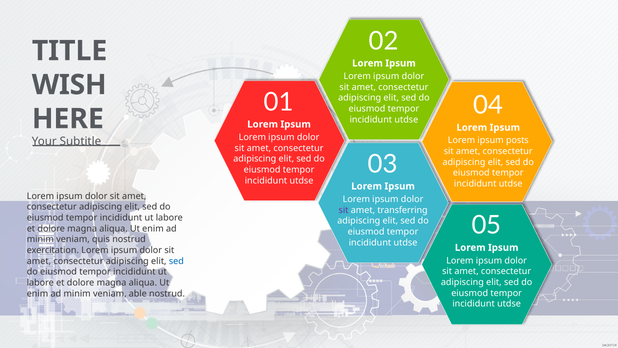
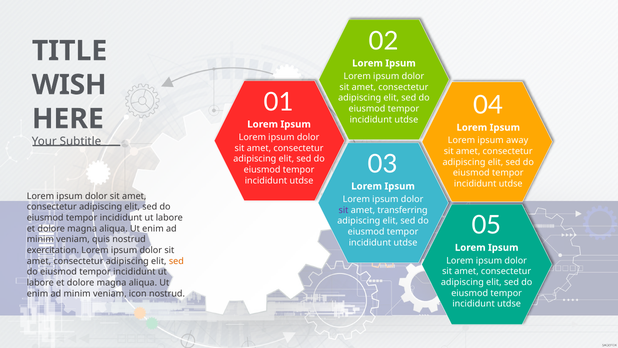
posts: posts -> away
sed at (176, 261) colour: blue -> orange
able: able -> icon
